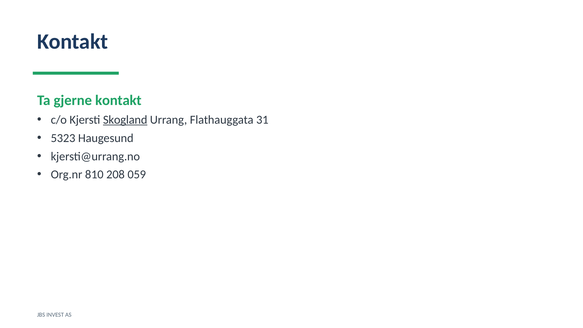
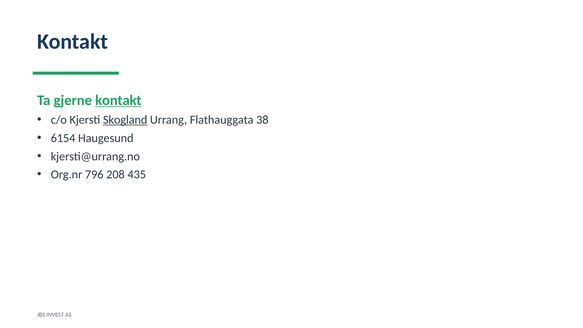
kontakt at (118, 100) underline: none -> present
31: 31 -> 38
5323: 5323 -> 6154
810: 810 -> 796
059: 059 -> 435
